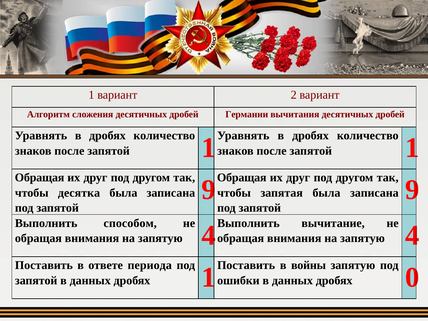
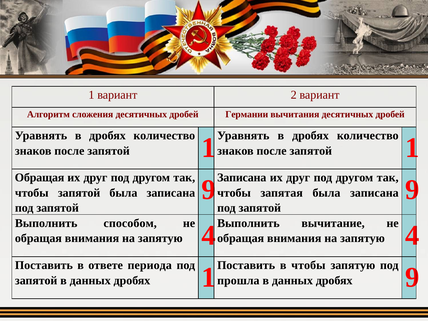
9 Обращая: Обращая -> Записана
чтобы десятка: десятка -> запятой
ошибки: ошибки -> прошла
в войны: войны -> чтобы
дробях 0: 0 -> 9
